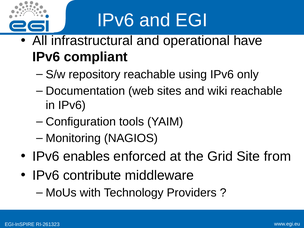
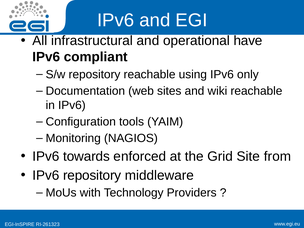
enables: enables -> towards
IPv6 contribute: contribute -> repository
